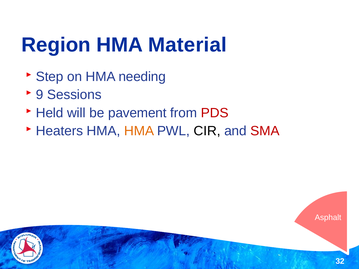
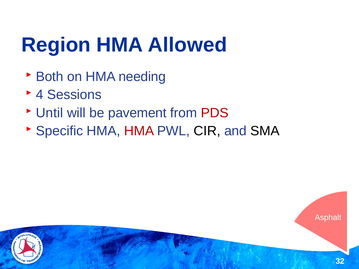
Material: Material -> Allowed
Step: Step -> Both
9: 9 -> 4
Held: Held -> Until
Heaters: Heaters -> Specific
HMA at (139, 131) colour: orange -> red
SMA colour: red -> black
